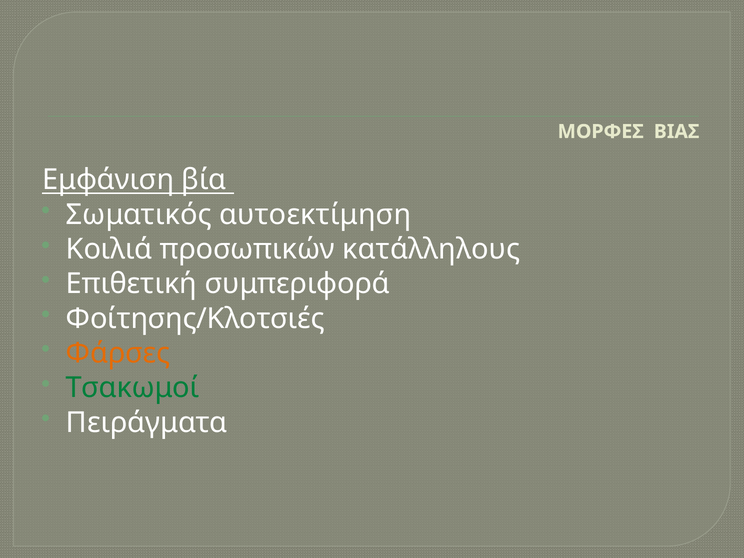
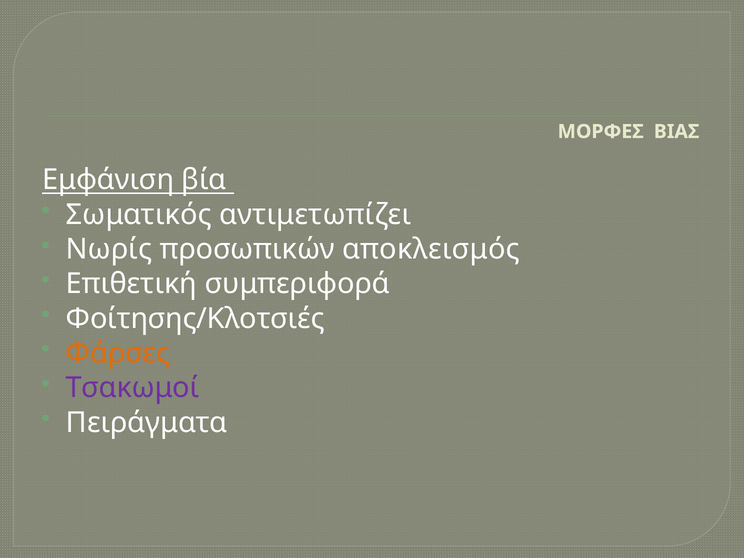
αυτοεκτίμηση: αυτοεκτίμηση -> αντιμετωπίζει
Κοιλιά: Κοιλιά -> Νωρίς
κατάλληλους: κατάλληλους -> αποκλεισμός
Τσακωμοί colour: green -> purple
